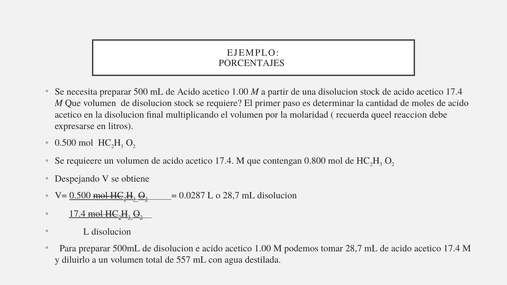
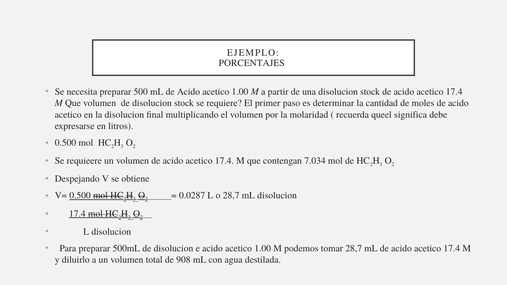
reaccion: reaccion -> significa
0.800: 0.800 -> 7.034
557: 557 -> 908
